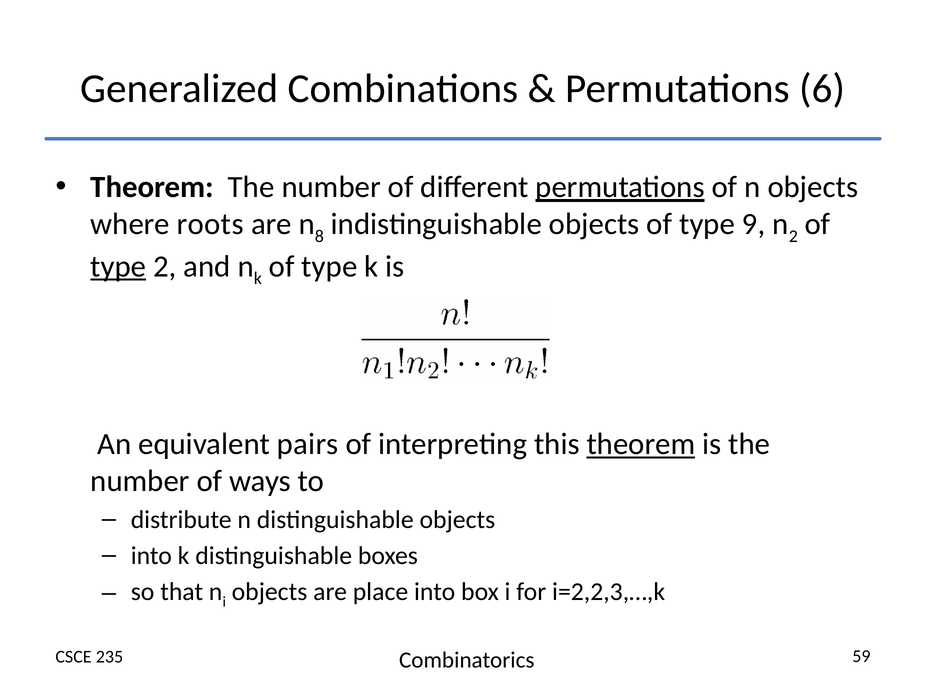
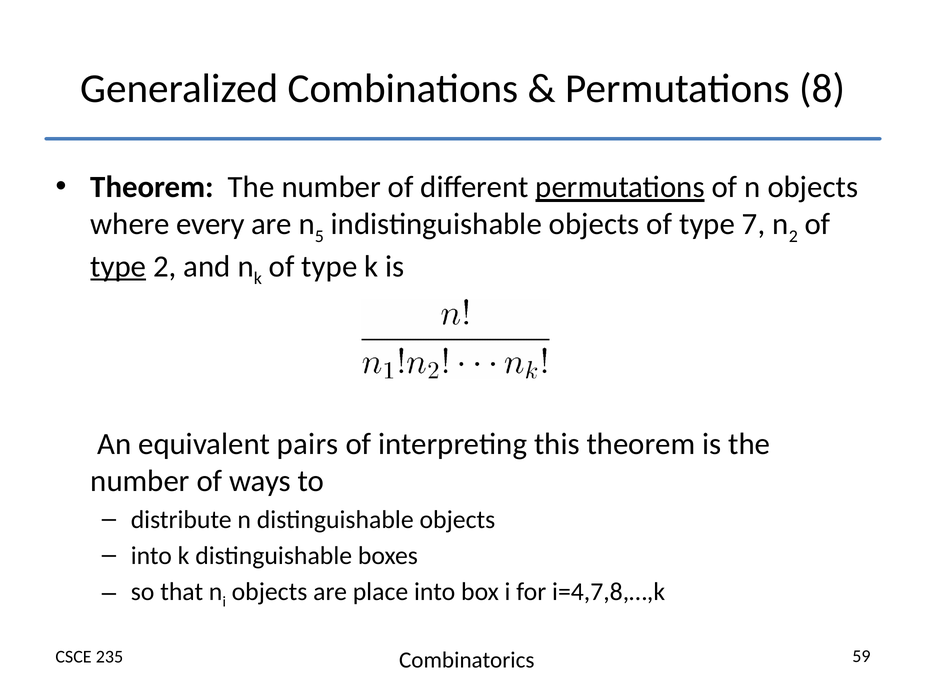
6: 6 -> 8
roots: roots -> every
8: 8 -> 5
9: 9 -> 7
theorem at (641, 444) underline: present -> none
i=2,2,3,…,k: i=2,2,3,…,k -> i=4,7,8,…,k
